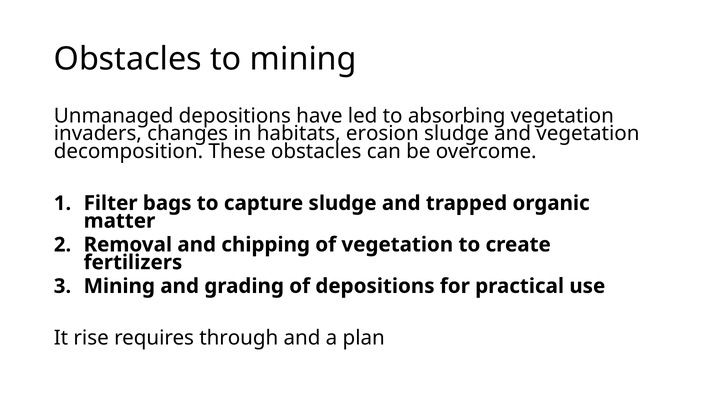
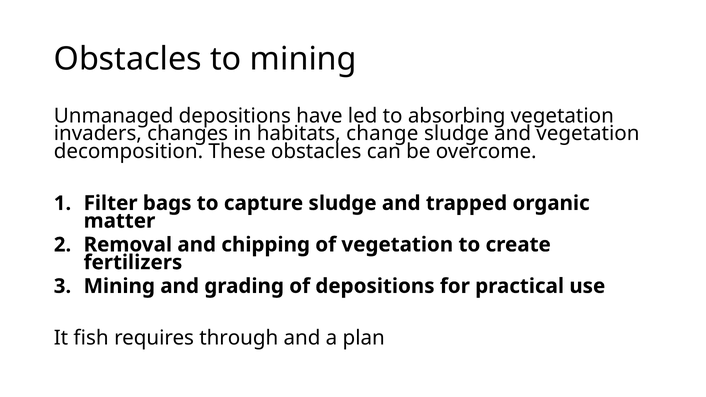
erosion: erosion -> change
rise: rise -> fish
